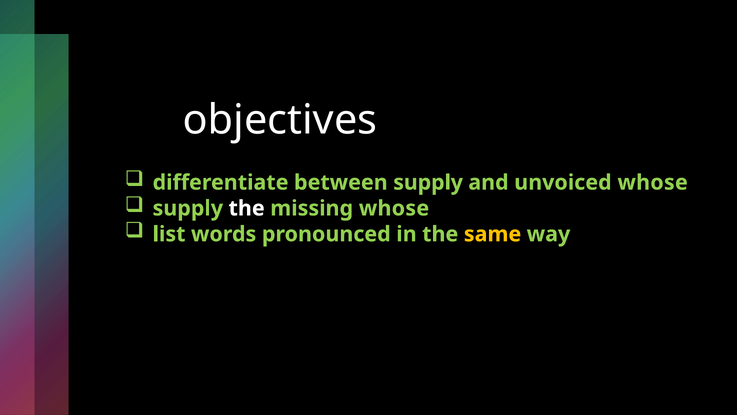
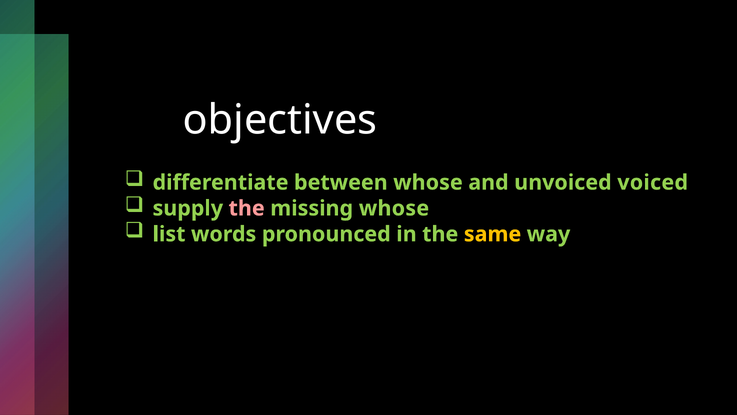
between supply: supply -> whose
unvoiced whose: whose -> voiced
the at (247, 208) colour: white -> pink
